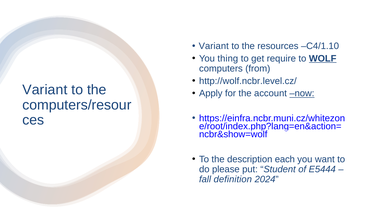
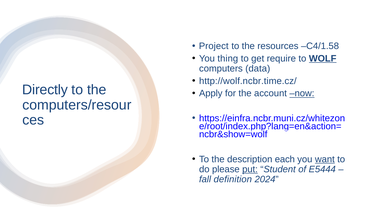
Variant at (214, 46): Variant -> Project
C4/1.10: C4/1.10 -> C4/1.58
from: from -> data
http://wolf.ncbr.level.cz/: http://wolf.ncbr.level.cz/ -> http://wolf.ncbr.time.cz/
Variant at (45, 90): Variant -> Directly
want underline: none -> present
put underline: none -> present
